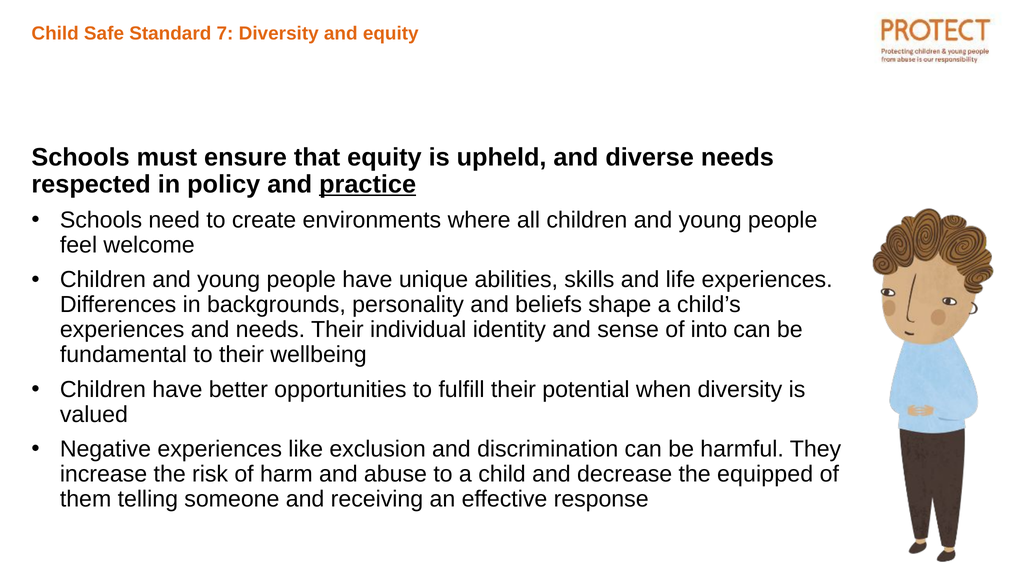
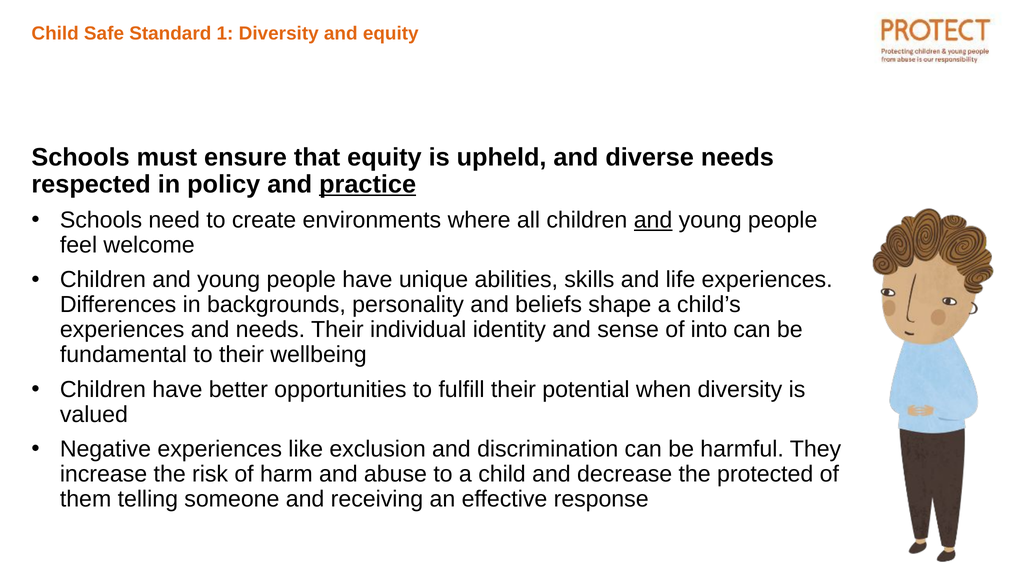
7: 7 -> 1
and at (653, 220) underline: none -> present
equipped: equipped -> protected
